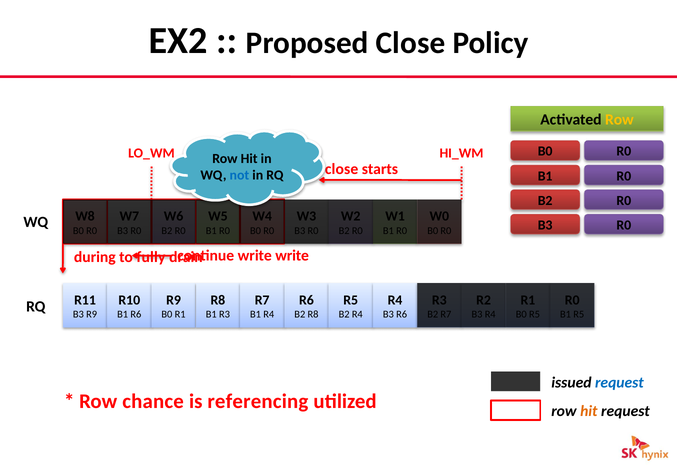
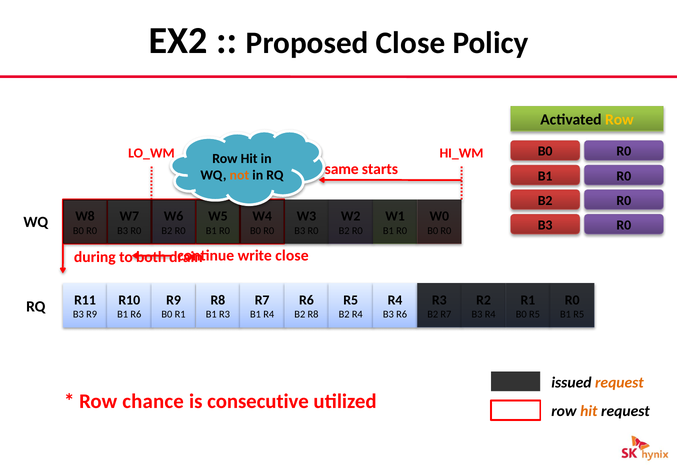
close at (342, 169): close -> same
not colour: blue -> orange
write write: write -> close
fully: fully -> both
request at (619, 383) colour: blue -> orange
referencing: referencing -> consecutive
